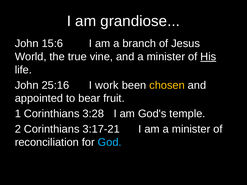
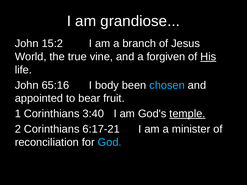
15:6: 15:6 -> 15:2
and a minister: minister -> forgiven
25:16: 25:16 -> 65:16
work: work -> body
chosen colour: yellow -> light blue
3:28: 3:28 -> 3:40
temple underline: none -> present
3:17-21: 3:17-21 -> 6:17-21
